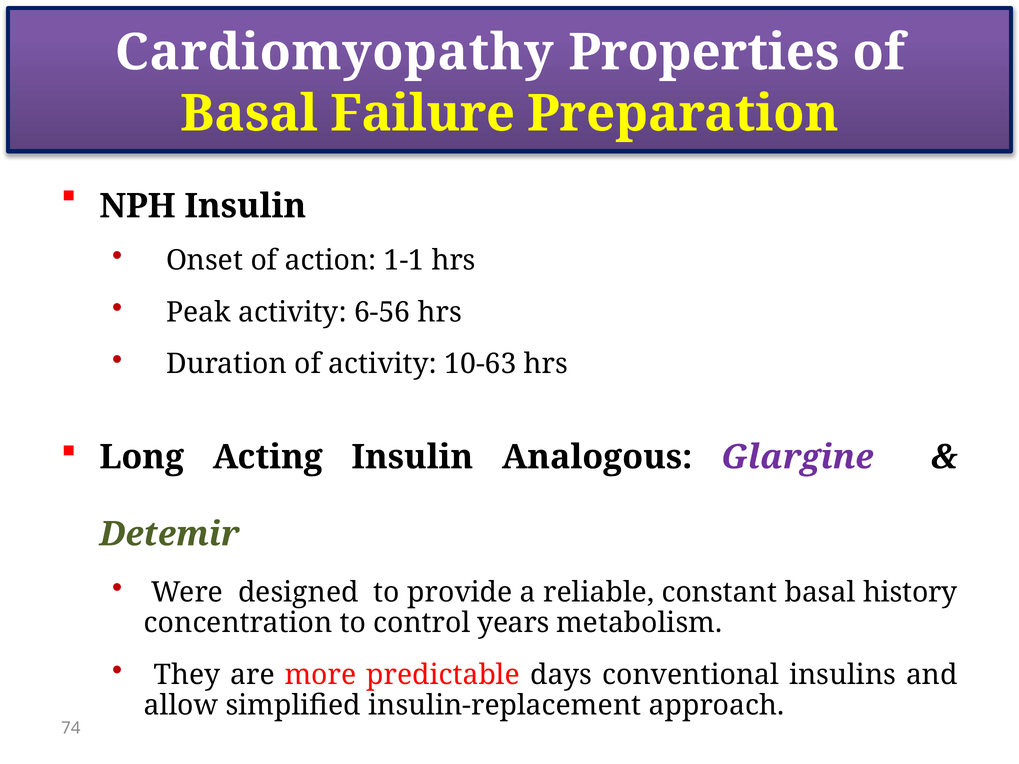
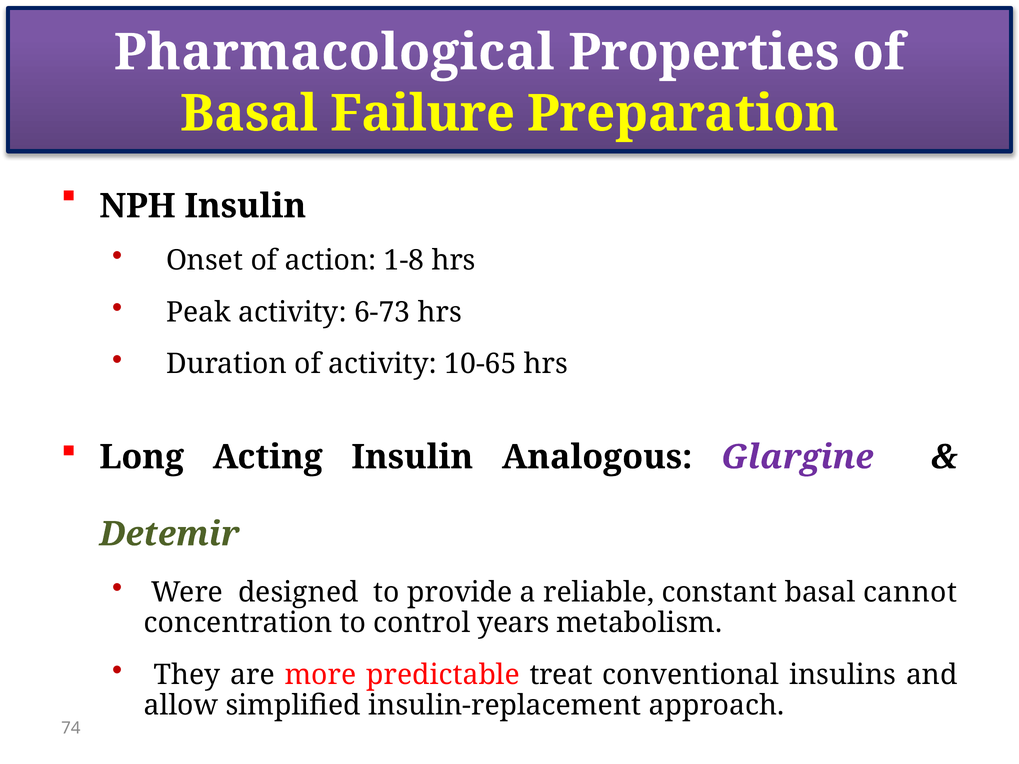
Cardiomyopathy: Cardiomyopathy -> Pharmacological
1-1: 1-1 -> 1-8
6-56: 6-56 -> 6-73
10-63: 10-63 -> 10-65
history: history -> cannot
days: days -> treat
